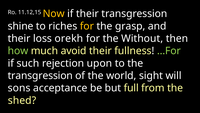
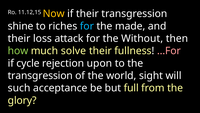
for at (87, 26) colour: yellow -> light blue
grasp: grasp -> made
orekh: orekh -> attack
avoid: avoid -> solve
…For colour: light green -> pink
such: such -> cycle
sons: sons -> such
shed: shed -> glory
